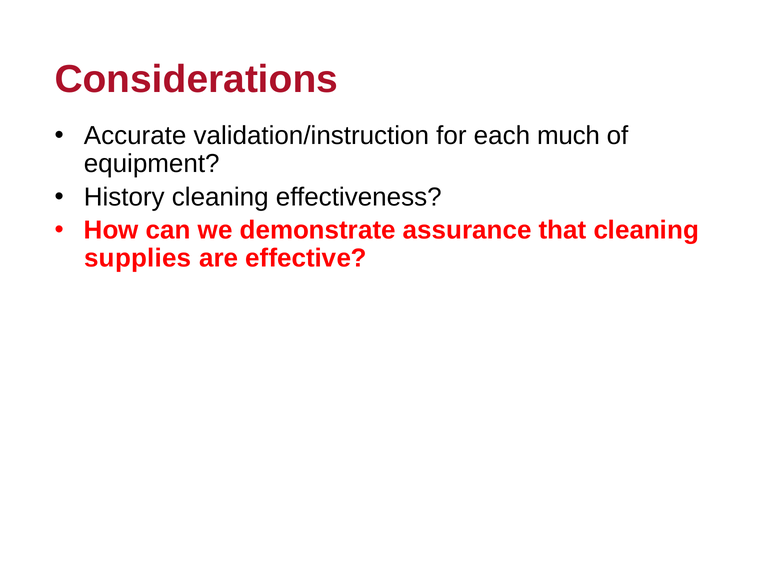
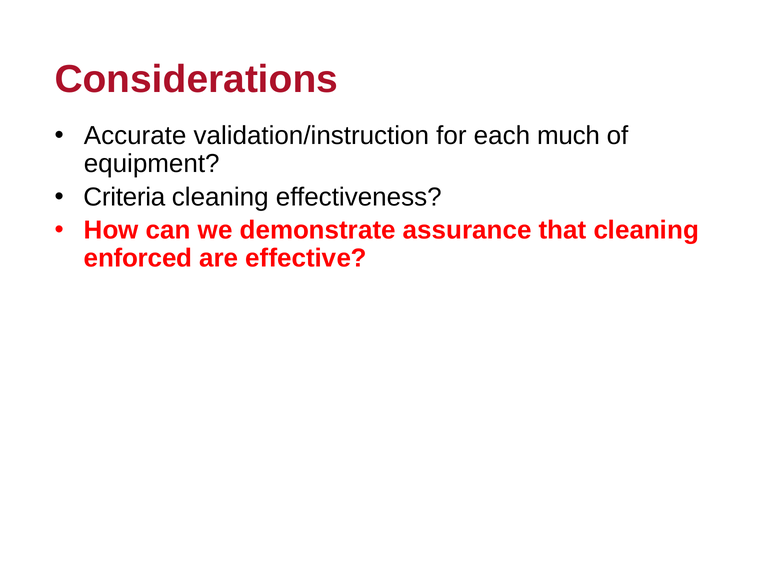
History: History -> Criteria
supplies: supplies -> enforced
